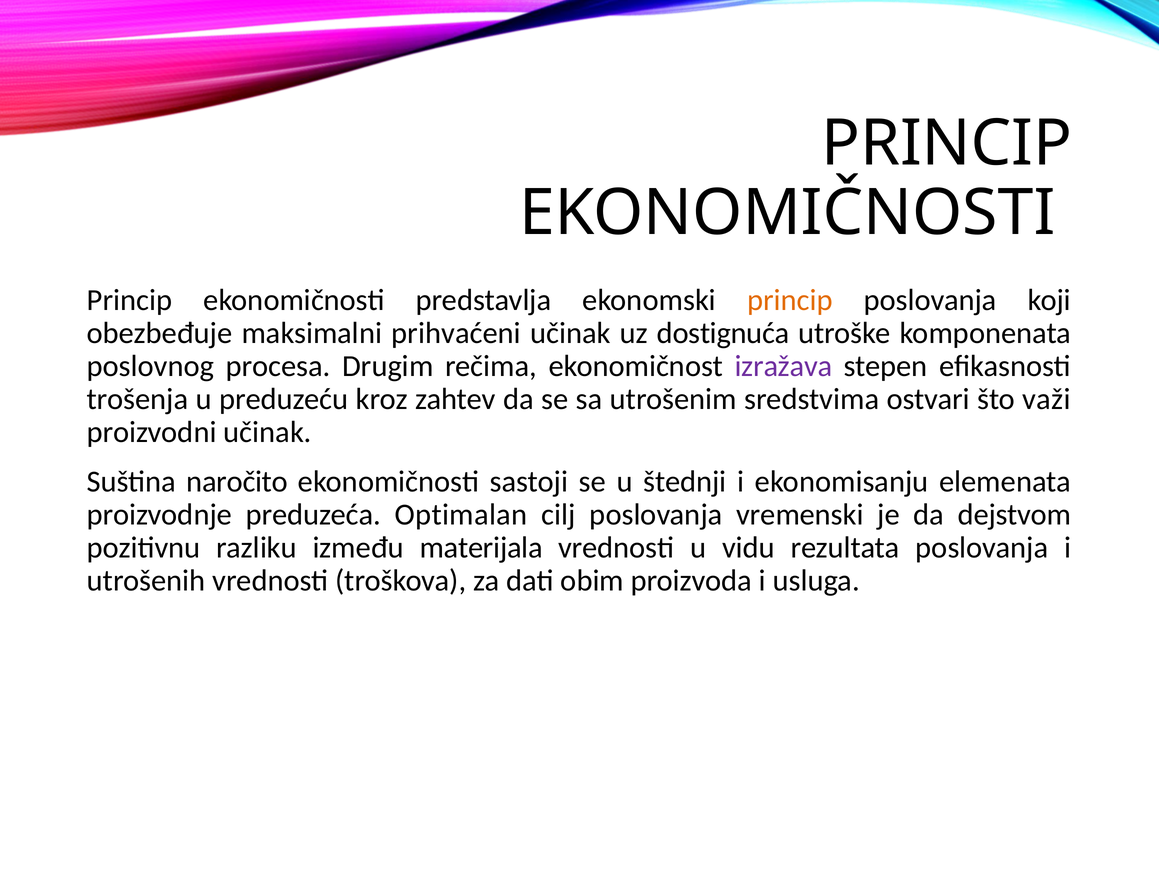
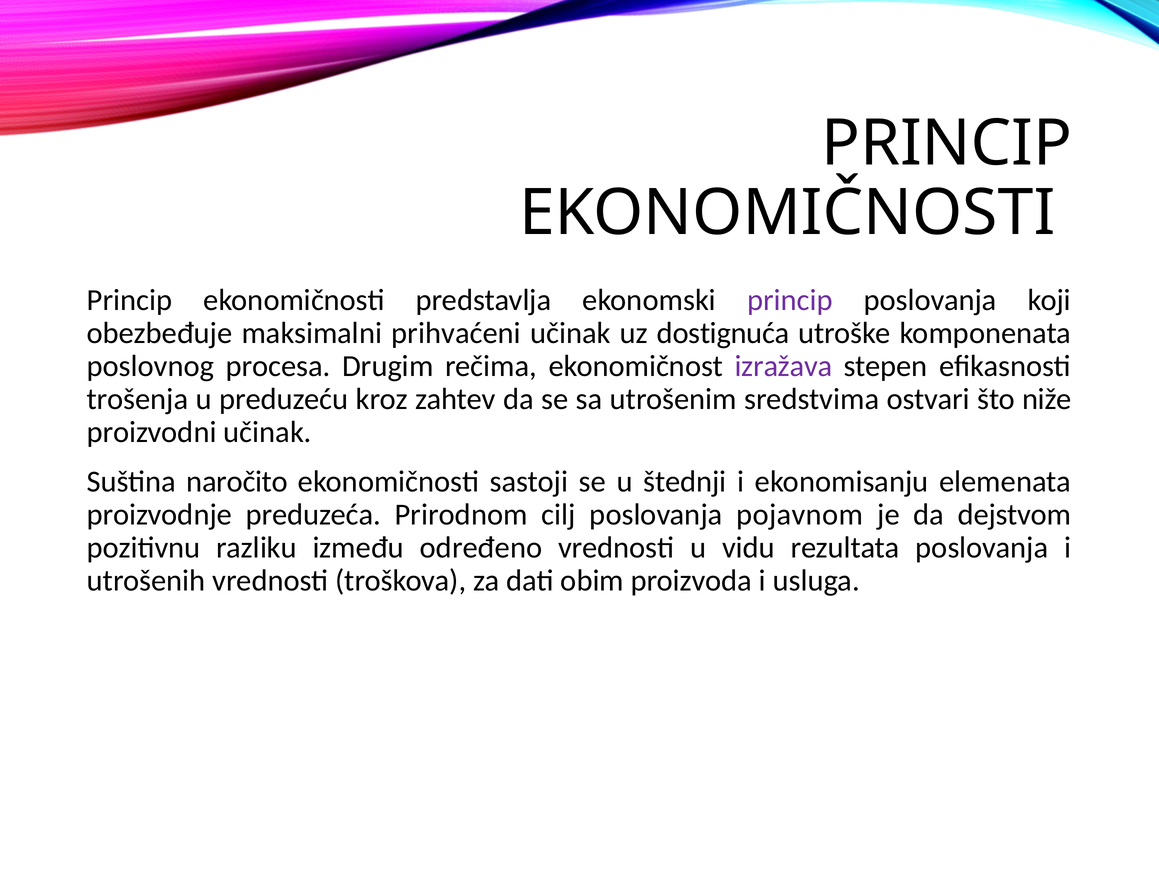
princip at (790, 300) colour: orange -> purple
važi: važi -> niže
Optimalan: Optimalan -> Prirodnom
vremenski: vremenski -> pojavnom
materijala: materijala -> određeno
